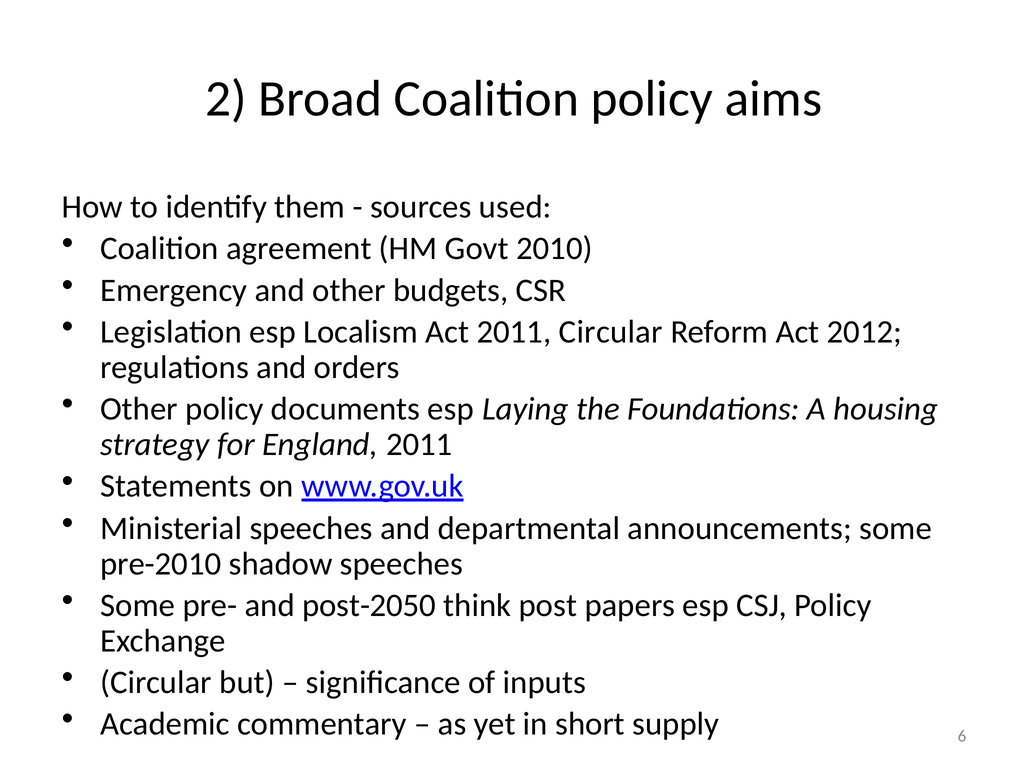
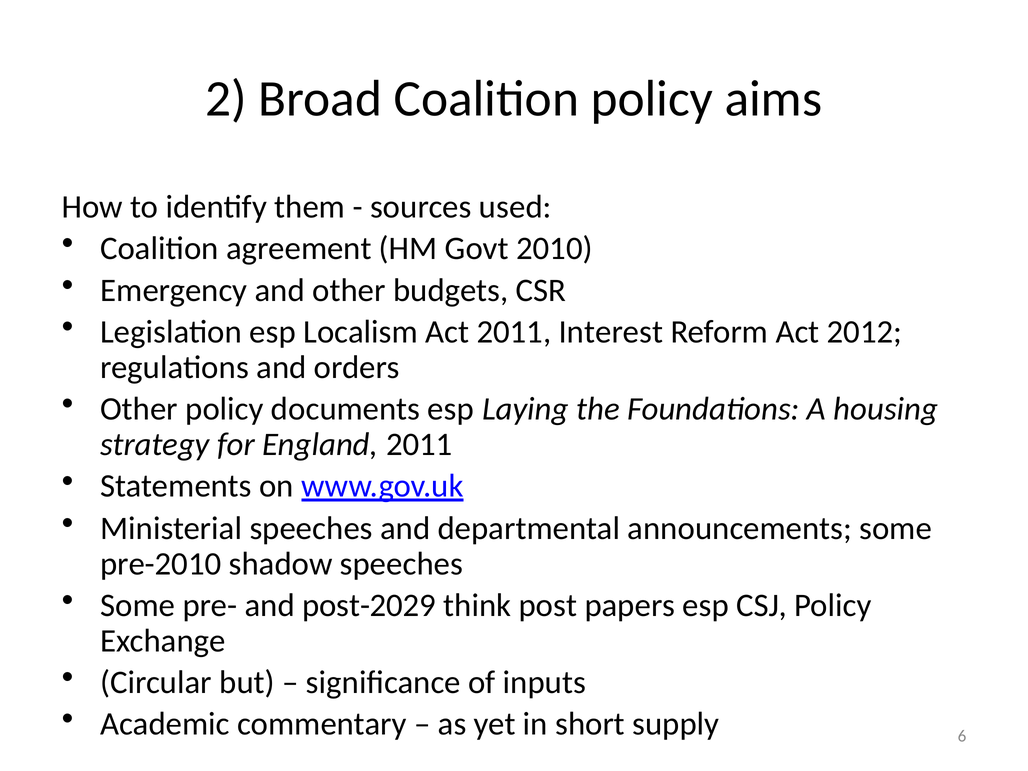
2011 Circular: Circular -> Interest
post-2050: post-2050 -> post-2029
